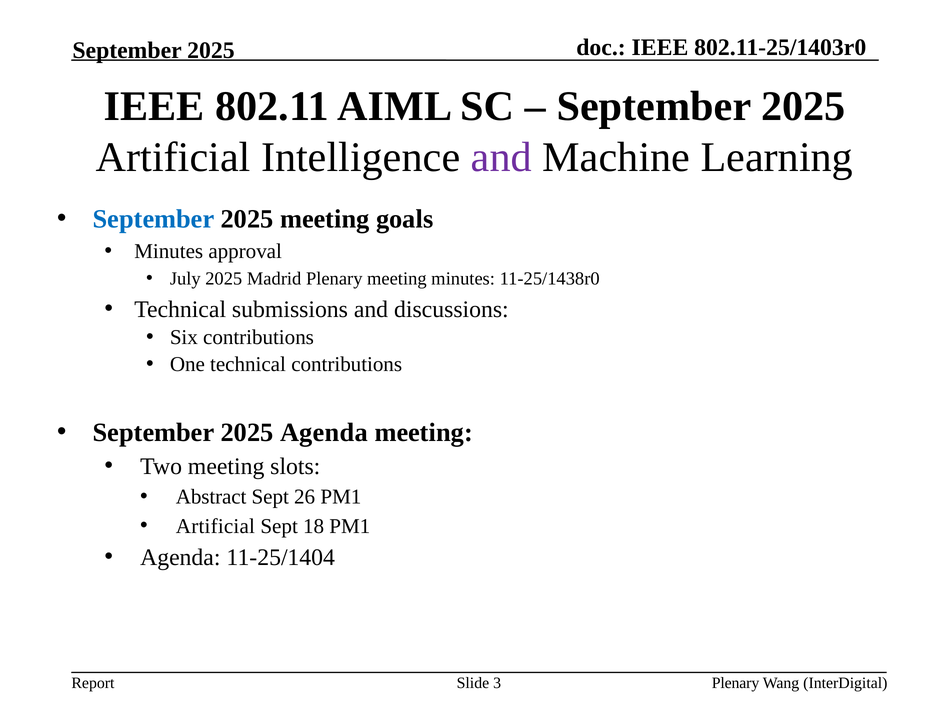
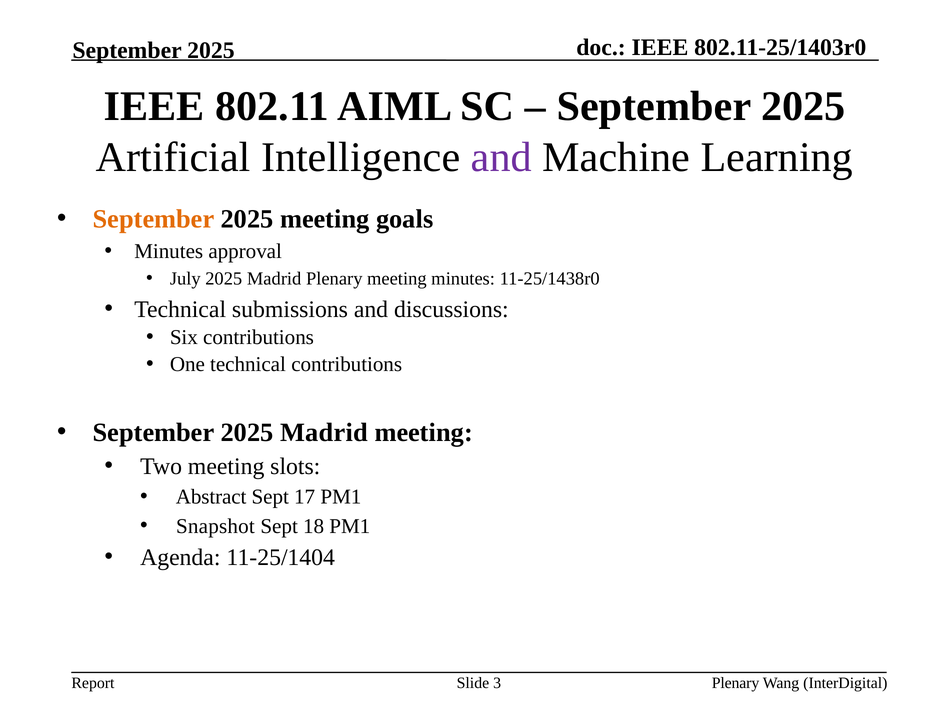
September at (154, 219) colour: blue -> orange
September 2025 Agenda: Agenda -> Madrid
26: 26 -> 17
Artificial at (215, 527): Artificial -> Snapshot
